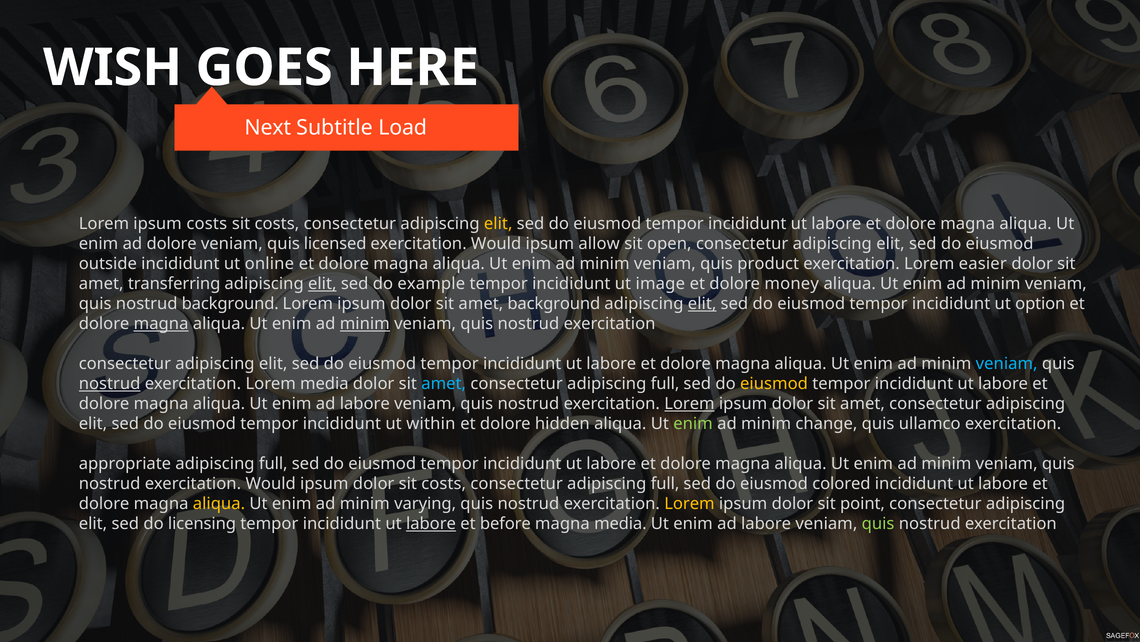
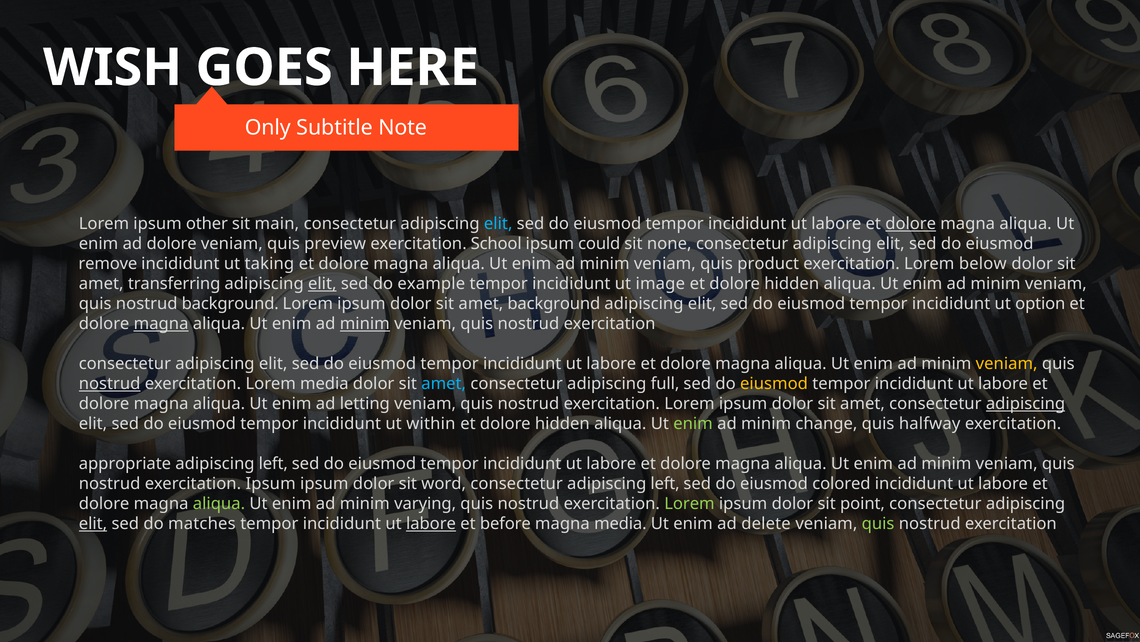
Next: Next -> Only
Load: Load -> Note
ipsum costs: costs -> other
costs at (277, 224): costs -> main
elit at (498, 224) colour: yellow -> light blue
dolore at (911, 224) underline: none -> present
licensed: licensed -> preview
Would at (496, 244): Would -> School
allow: allow -> could
open: open -> none
outside: outside -> remove
online: online -> taking
easier: easier -> below
money at (792, 283): money -> hidden
elit at (702, 303) underline: present -> none
veniam at (1007, 363) colour: light blue -> yellow
labore at (365, 403): labore -> letting
Lorem at (689, 403) underline: present -> none
adipiscing at (1026, 403) underline: none -> present
ullamco: ullamco -> halfway
full at (273, 463): full -> left
nostrud exercitation Would: Would -> Ipsum
dolor sit costs: costs -> word
full at (665, 483): full -> left
aliqua at (219, 503) colour: yellow -> light green
Lorem at (689, 503) colour: yellow -> light green
elit at (93, 523) underline: none -> present
licensing: licensing -> matches
labore at (766, 523): labore -> delete
